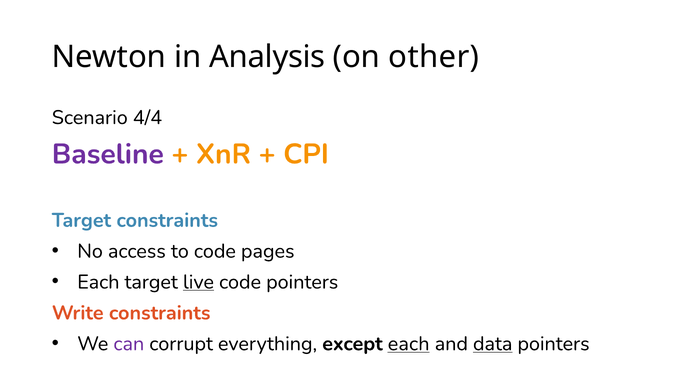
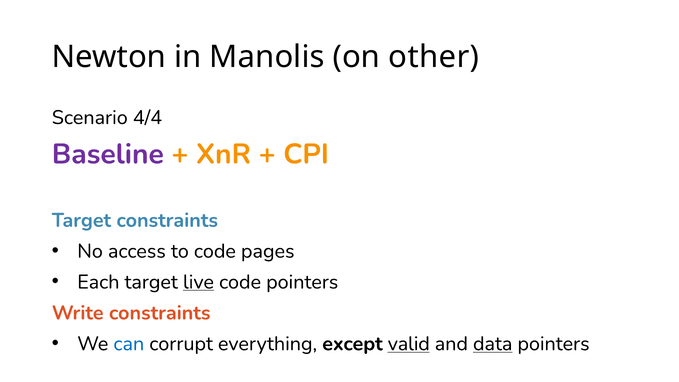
Analysis: Analysis -> Manolis
can colour: purple -> blue
except each: each -> valid
